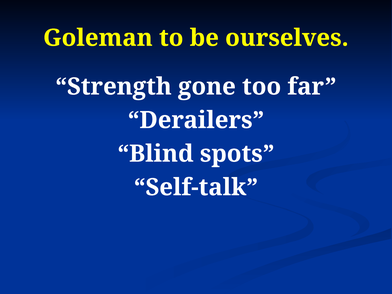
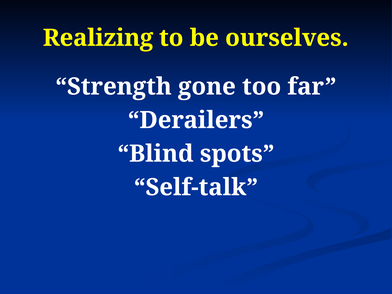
Goleman: Goleman -> Realizing
